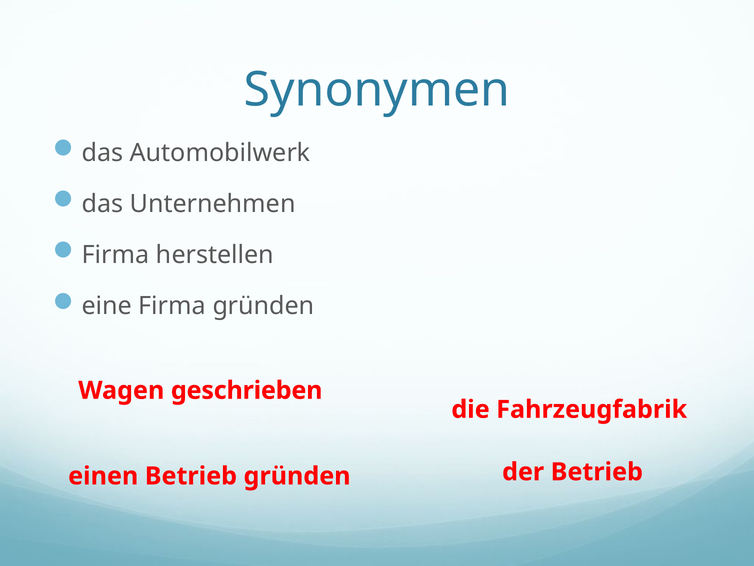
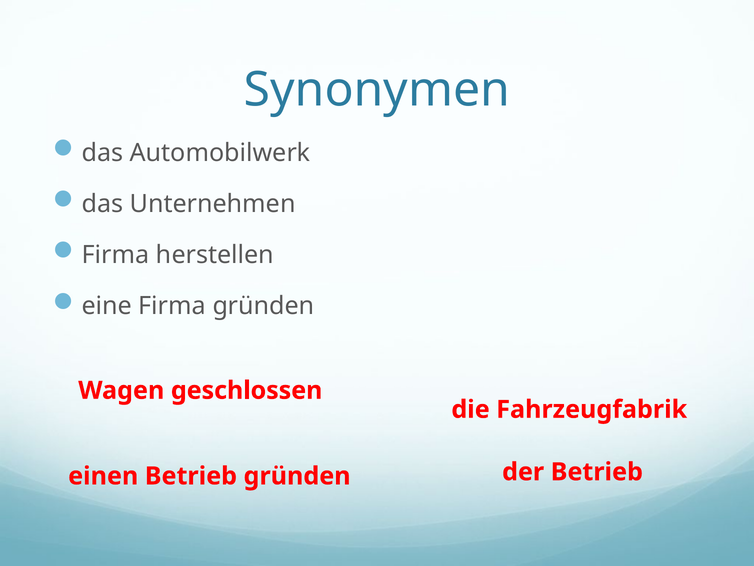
geschrieben: geschrieben -> geschlossen
